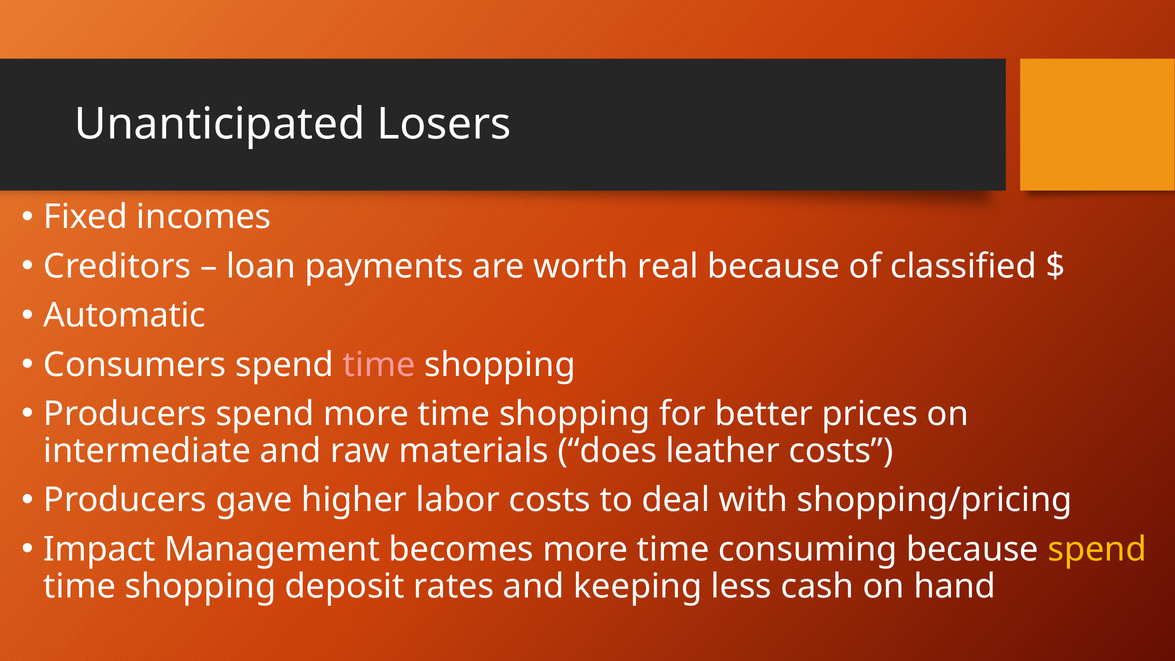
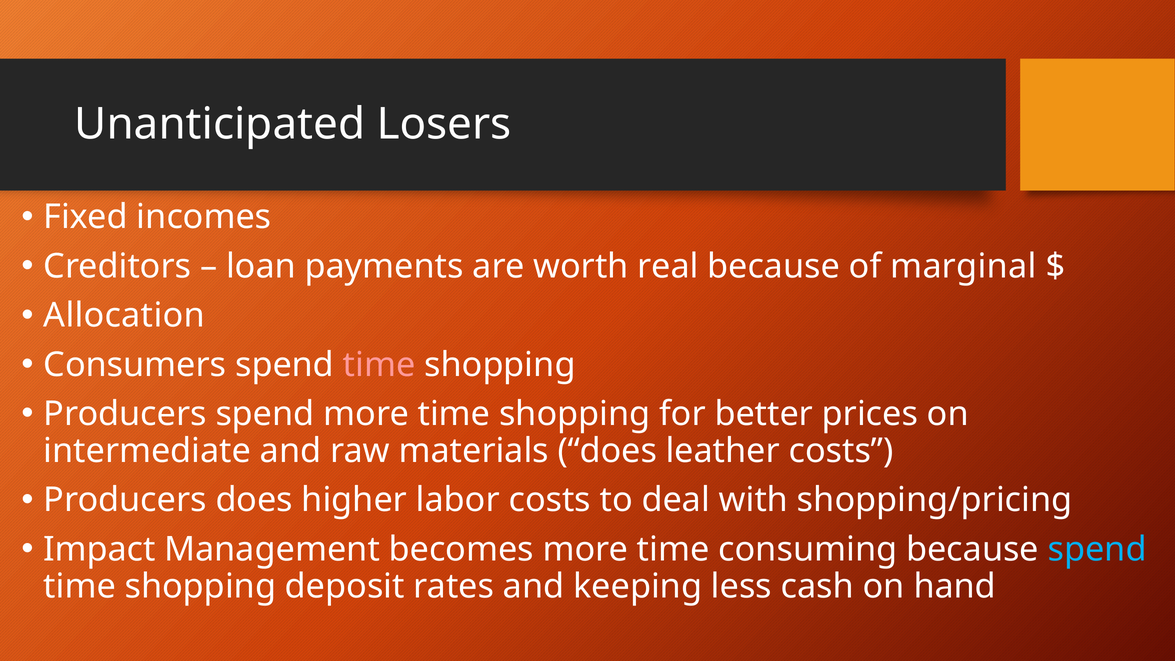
classified: classified -> marginal
Automatic: Automatic -> Allocation
Producers gave: gave -> does
spend at (1097, 549) colour: yellow -> light blue
